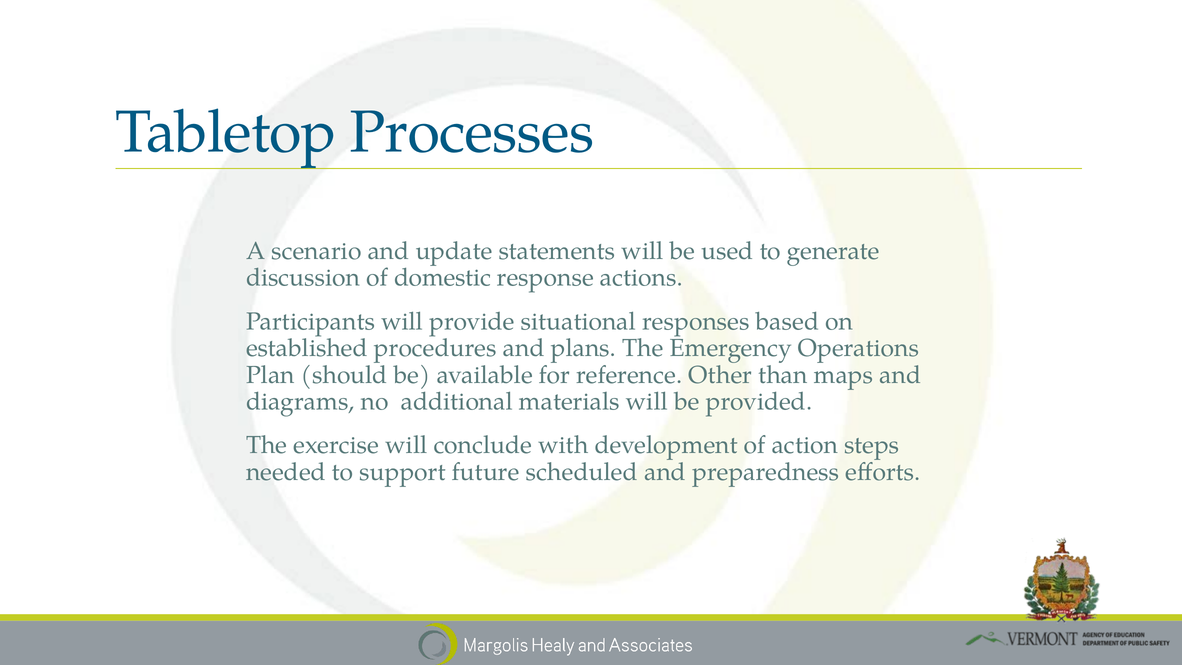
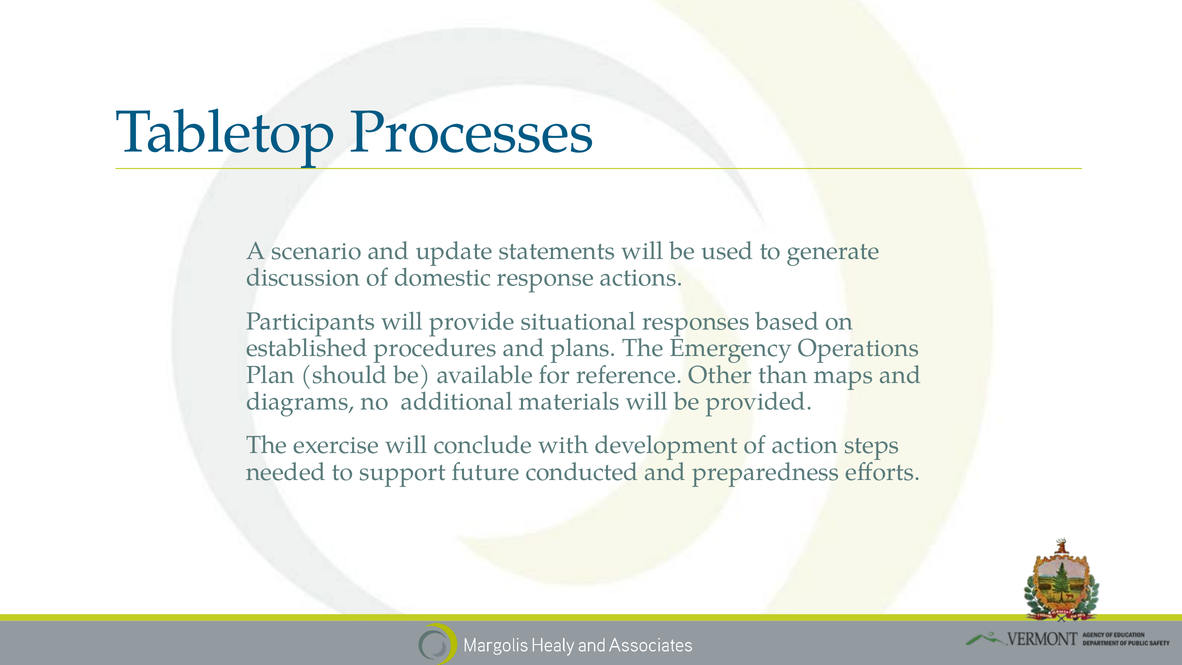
scheduled: scheduled -> conducted
